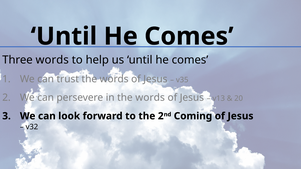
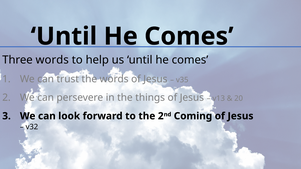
in the words: words -> things
